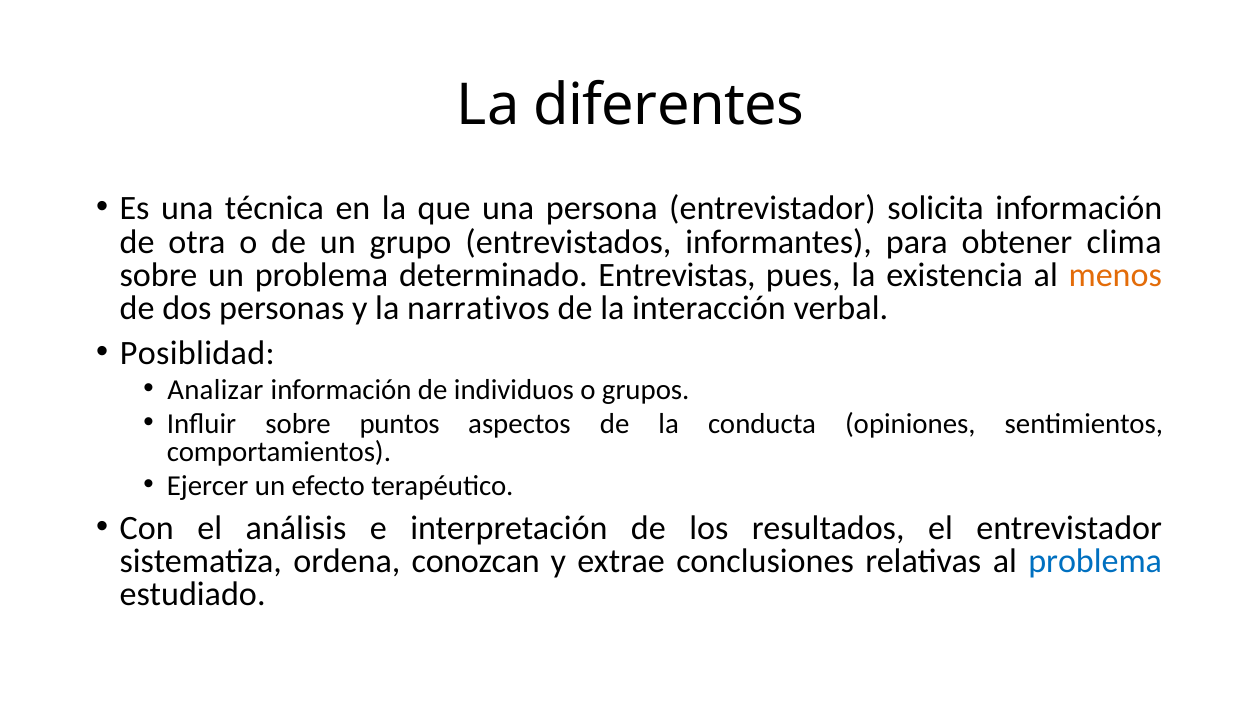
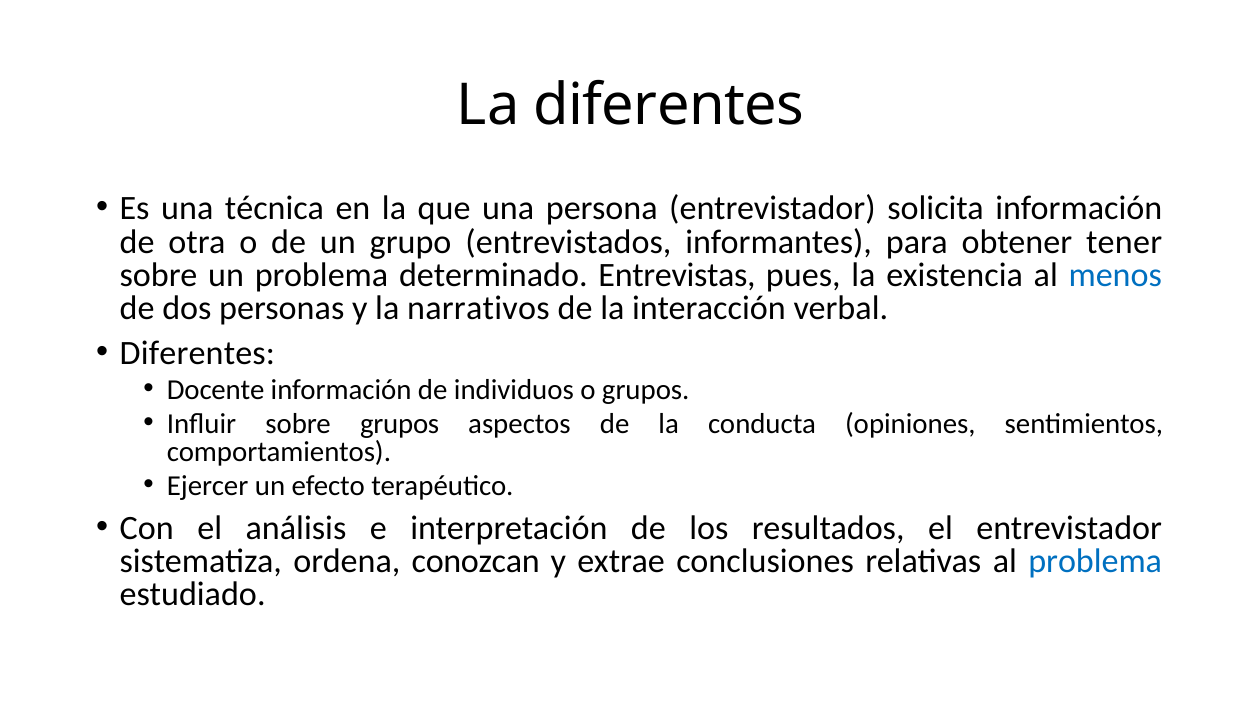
clima: clima -> tener
menos colour: orange -> blue
Posiblidad at (197, 353): Posiblidad -> Diferentes
Analizar: Analizar -> Docente
sobre puntos: puntos -> grupos
